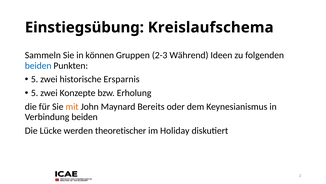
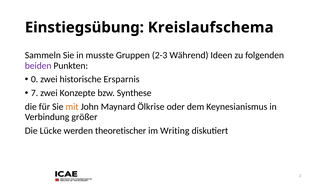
können: können -> musste
beiden at (38, 65) colour: blue -> purple
5 at (35, 79): 5 -> 0
5 at (35, 93): 5 -> 7
Erholung: Erholung -> Synthese
Bereits: Bereits -> Ölkrise
Verbindung beiden: beiden -> größer
Holiday: Holiday -> Writing
